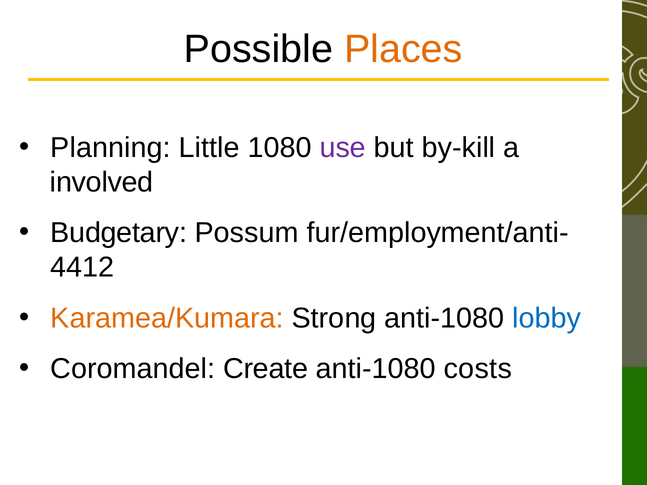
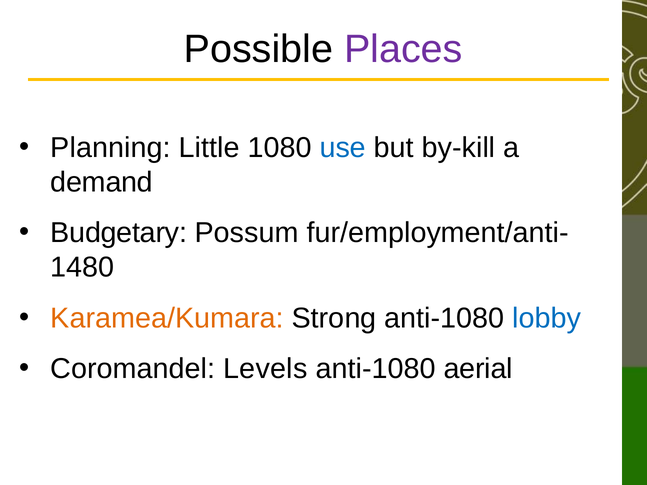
Places colour: orange -> purple
use colour: purple -> blue
involved: involved -> demand
4412: 4412 -> 1480
Create: Create -> Levels
costs: costs -> aerial
